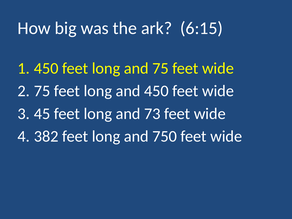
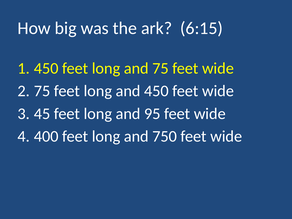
73: 73 -> 95
382: 382 -> 400
